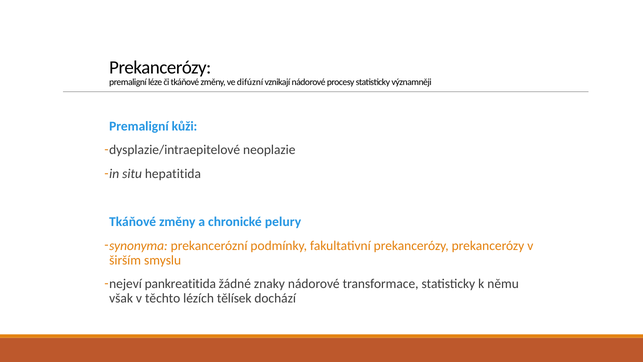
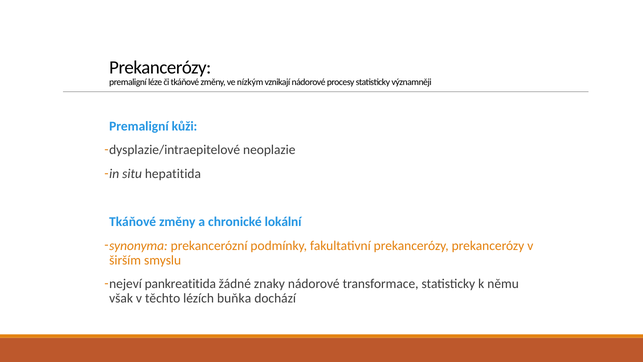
difúzní: difúzní -> nízkým
pelury: pelury -> lokální
tělísek: tělísek -> buňka
